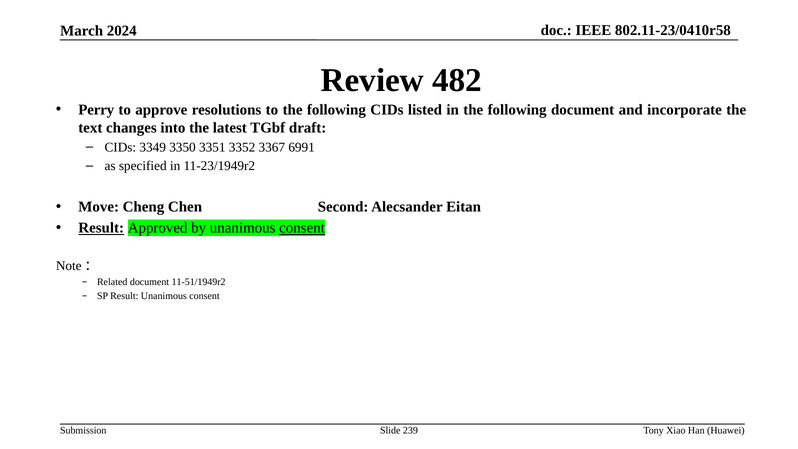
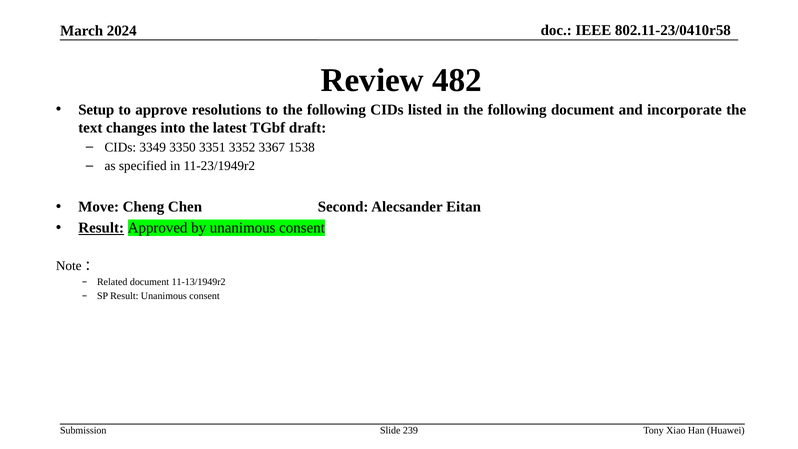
Perry: Perry -> Setup
6991: 6991 -> 1538
consent at (302, 228) underline: present -> none
11-51/1949r2: 11-51/1949r2 -> 11-13/1949r2
